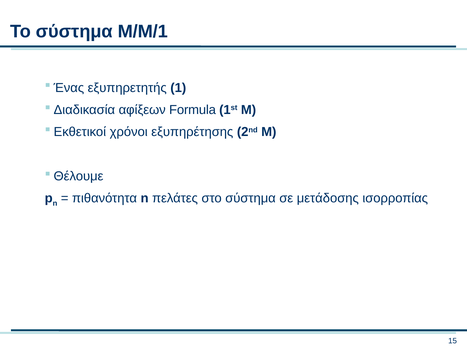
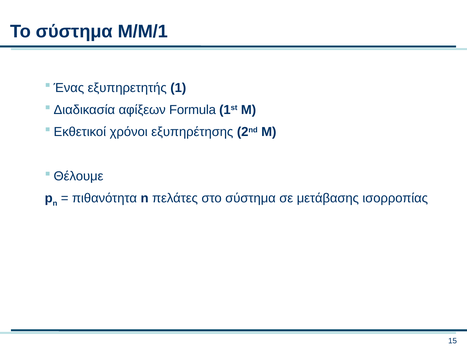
μετάδοσης: μετάδοσης -> μετάβασης
